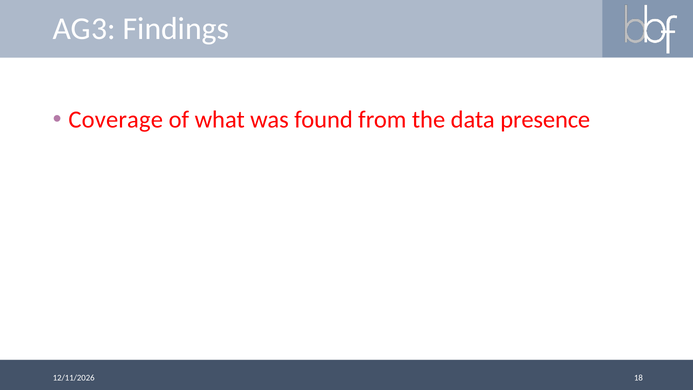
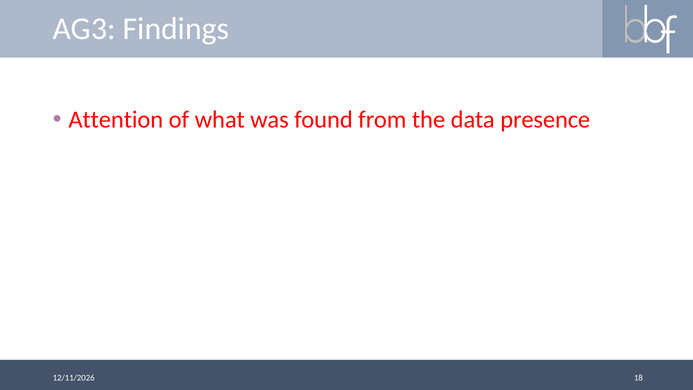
Coverage: Coverage -> Attention
